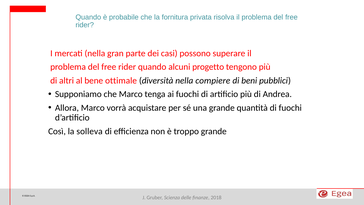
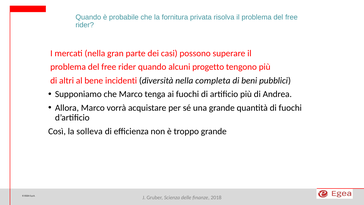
ottimale: ottimale -> incidenti
compiere: compiere -> completa
